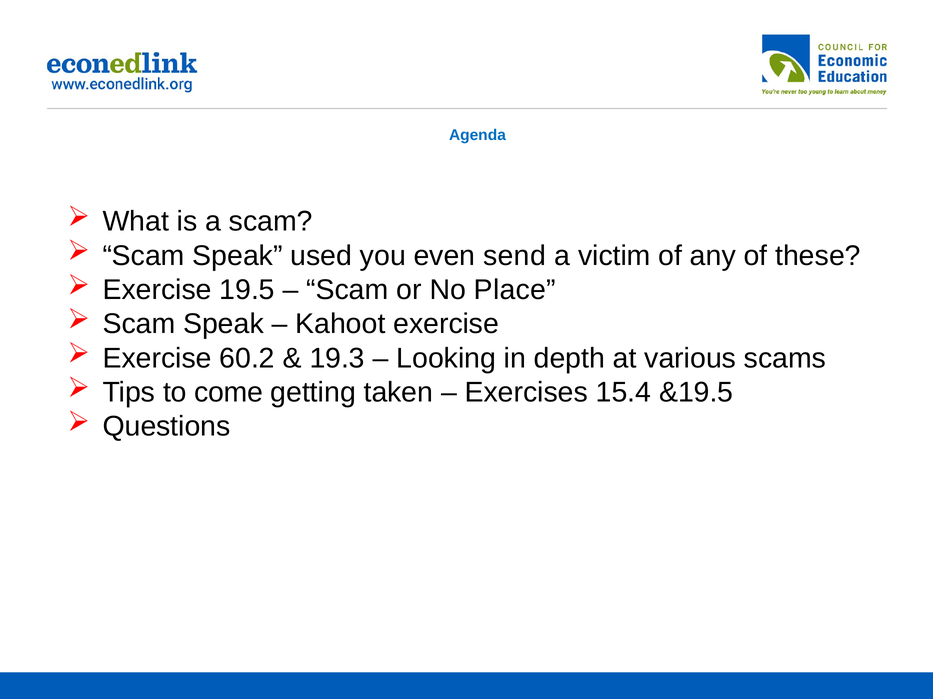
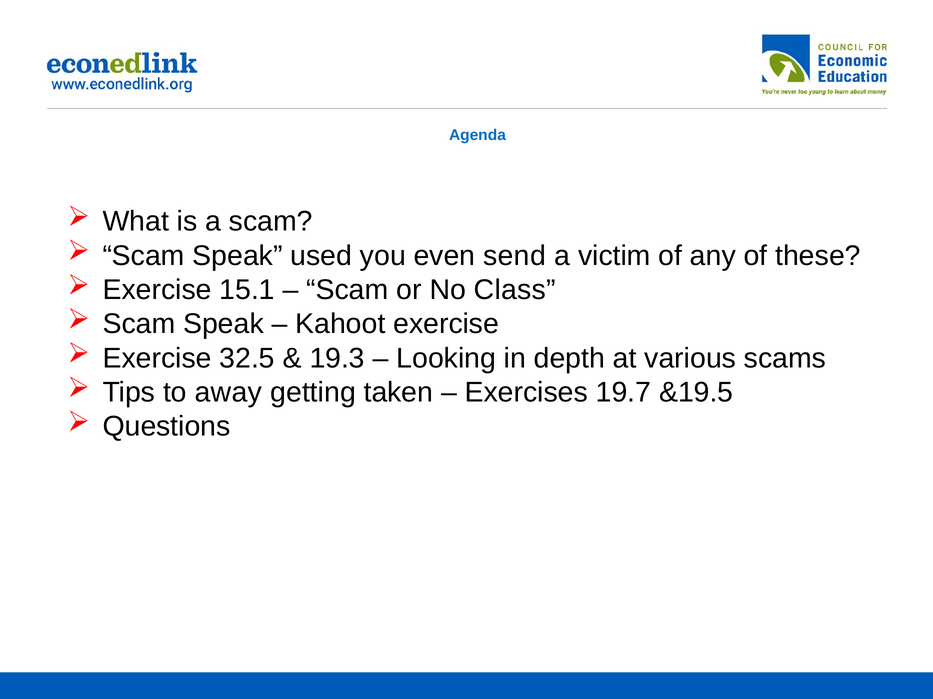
19.5: 19.5 -> 15.1
Place: Place -> Class
60.2: 60.2 -> 32.5
come: come -> away
15.4: 15.4 -> 19.7
